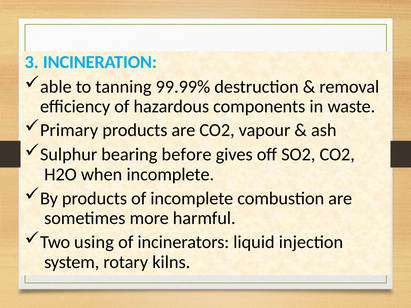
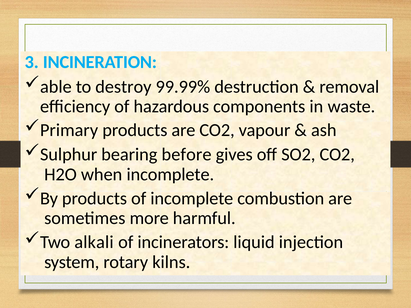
tanning: tanning -> destroy
using: using -> alkali
